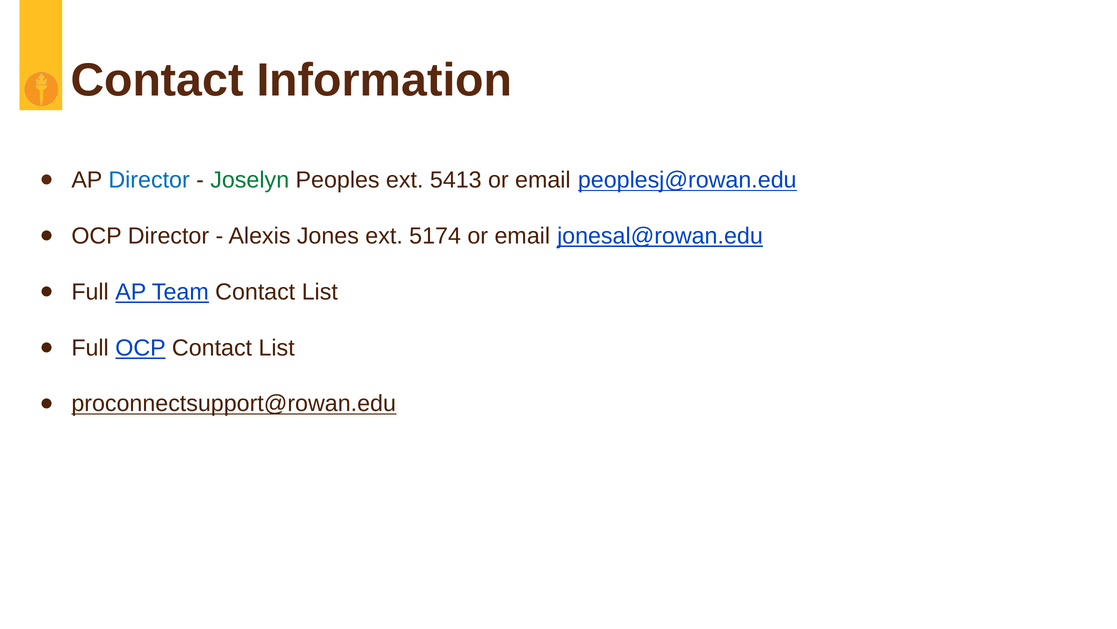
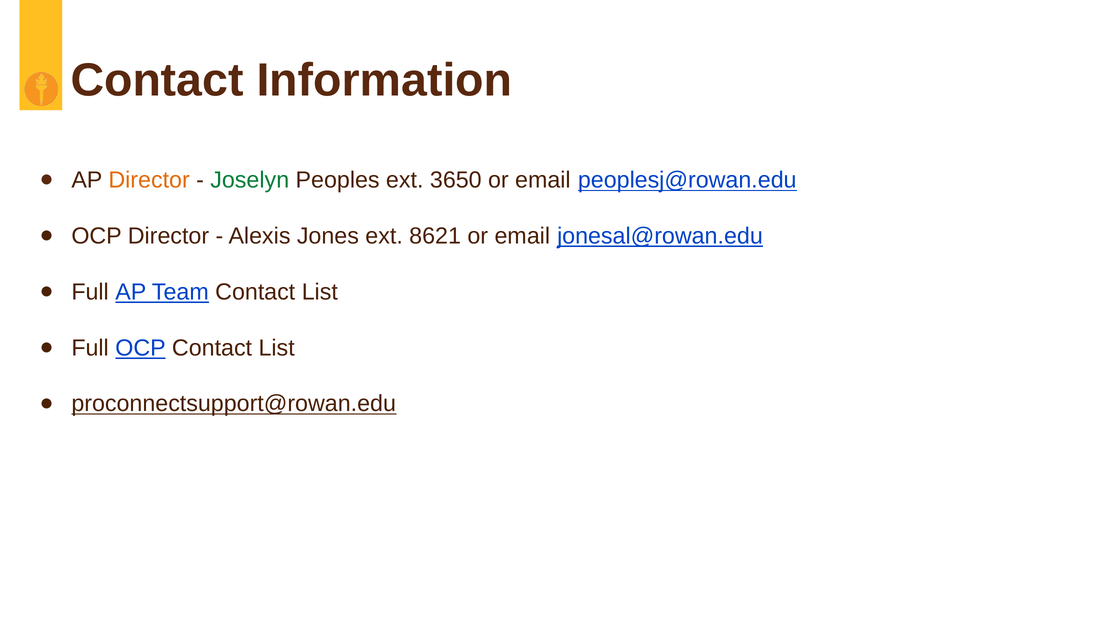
Director at (149, 180) colour: blue -> orange
5413: 5413 -> 3650
5174: 5174 -> 8621
